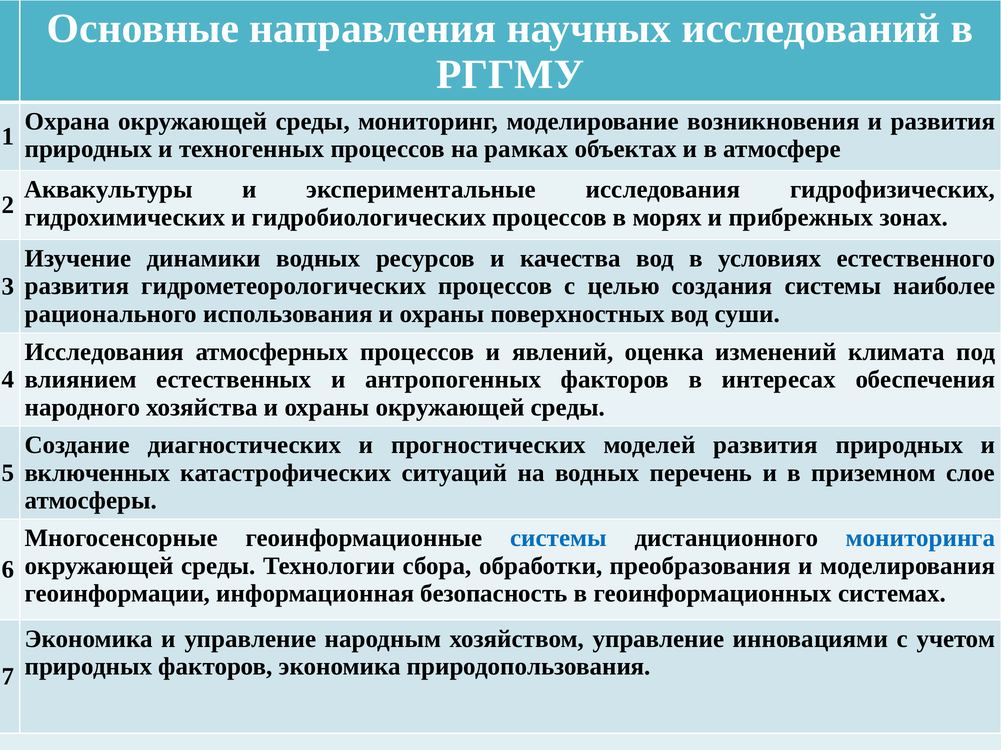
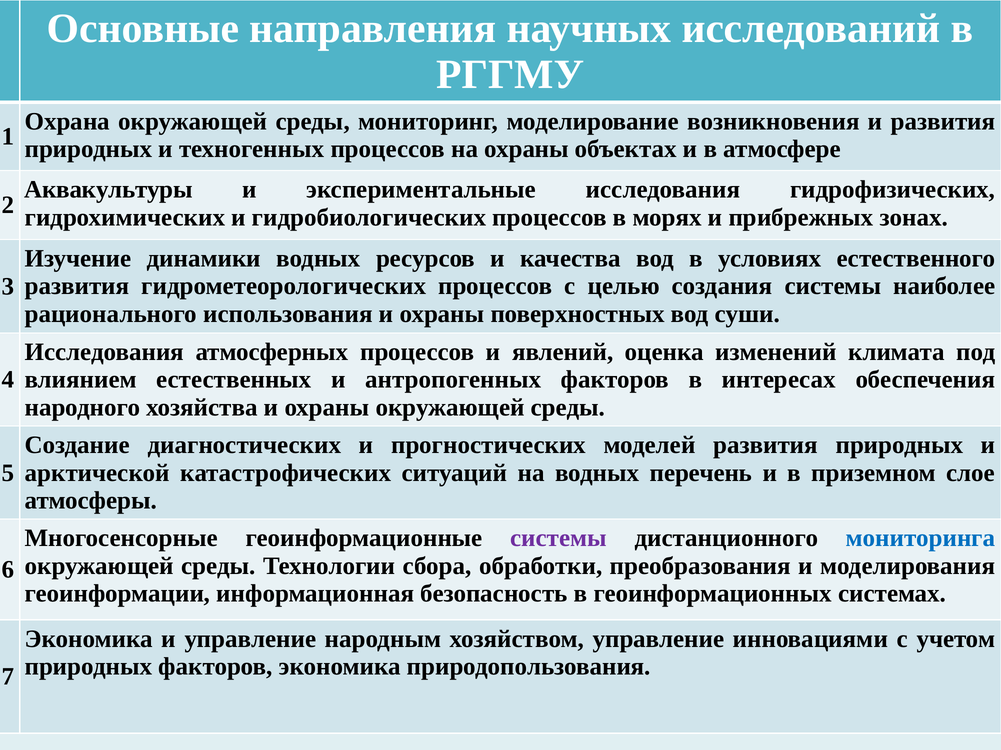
на рамках: рамках -> охраны
включенных: включенных -> арктической
системы at (559, 539) colour: blue -> purple
